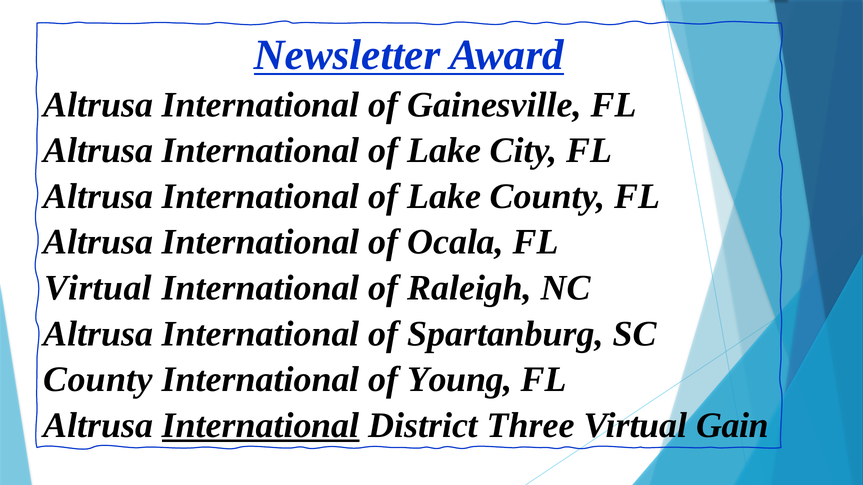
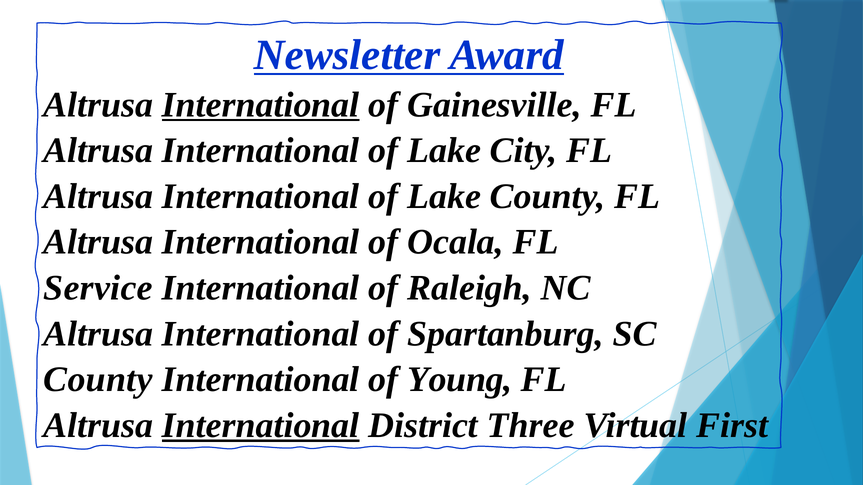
International at (261, 105) underline: none -> present
Virtual at (98, 288): Virtual -> Service
Gain: Gain -> First
